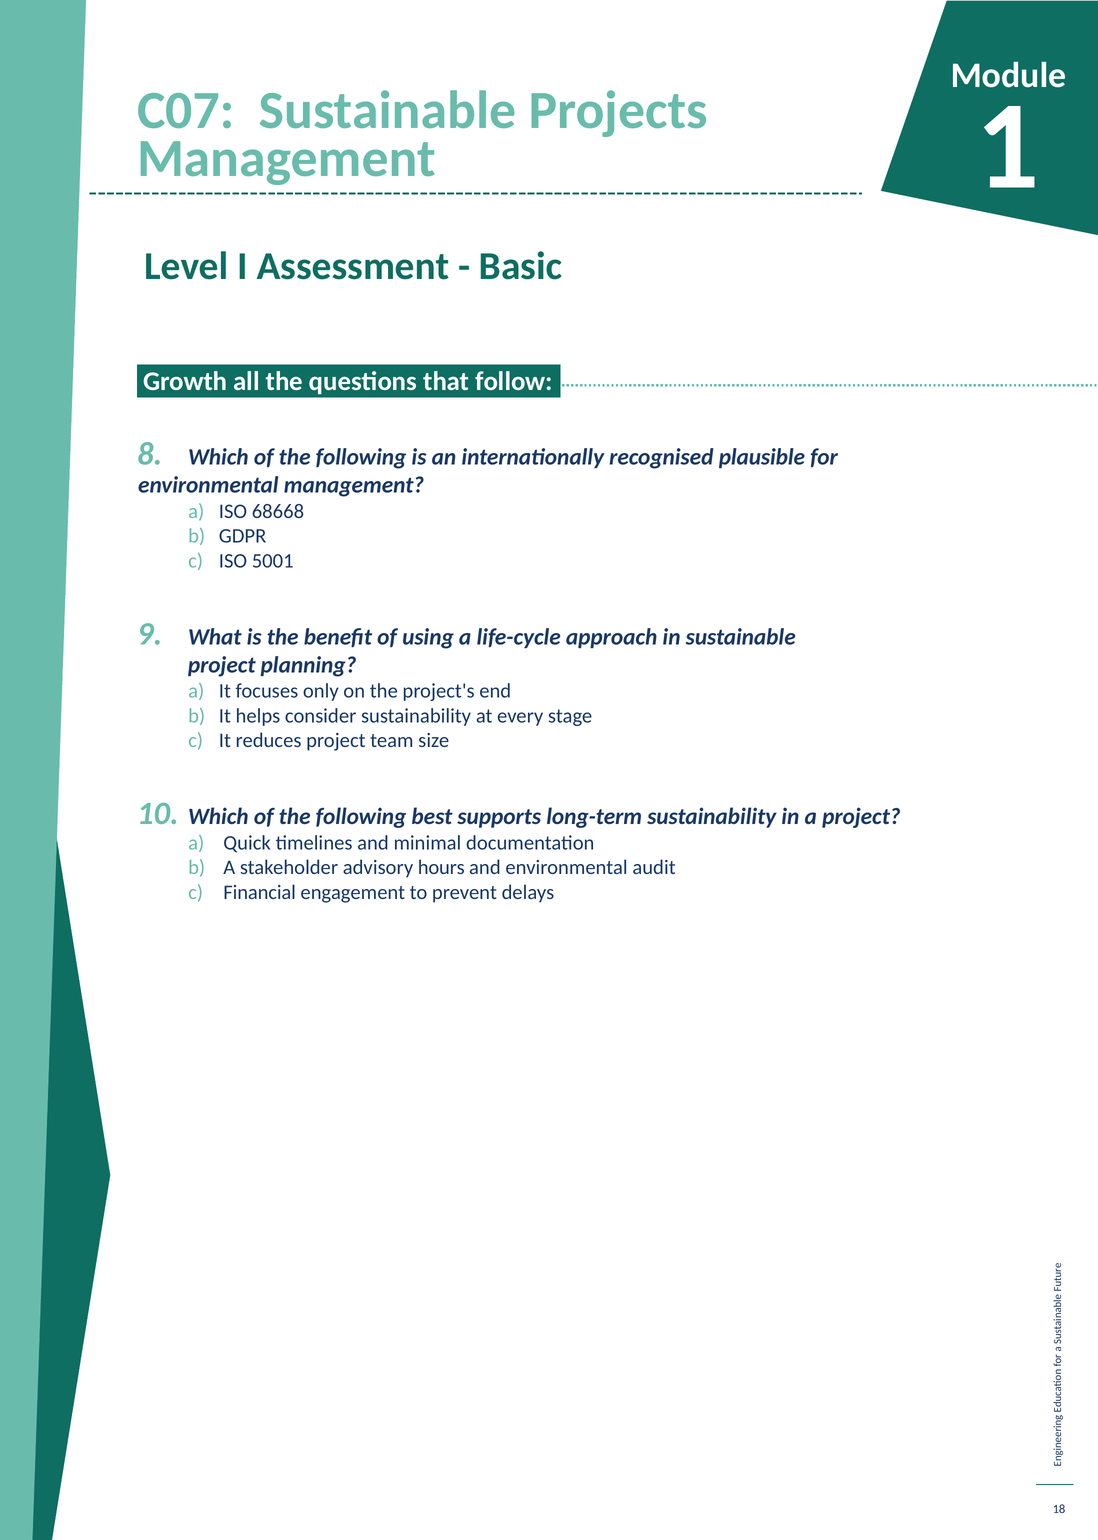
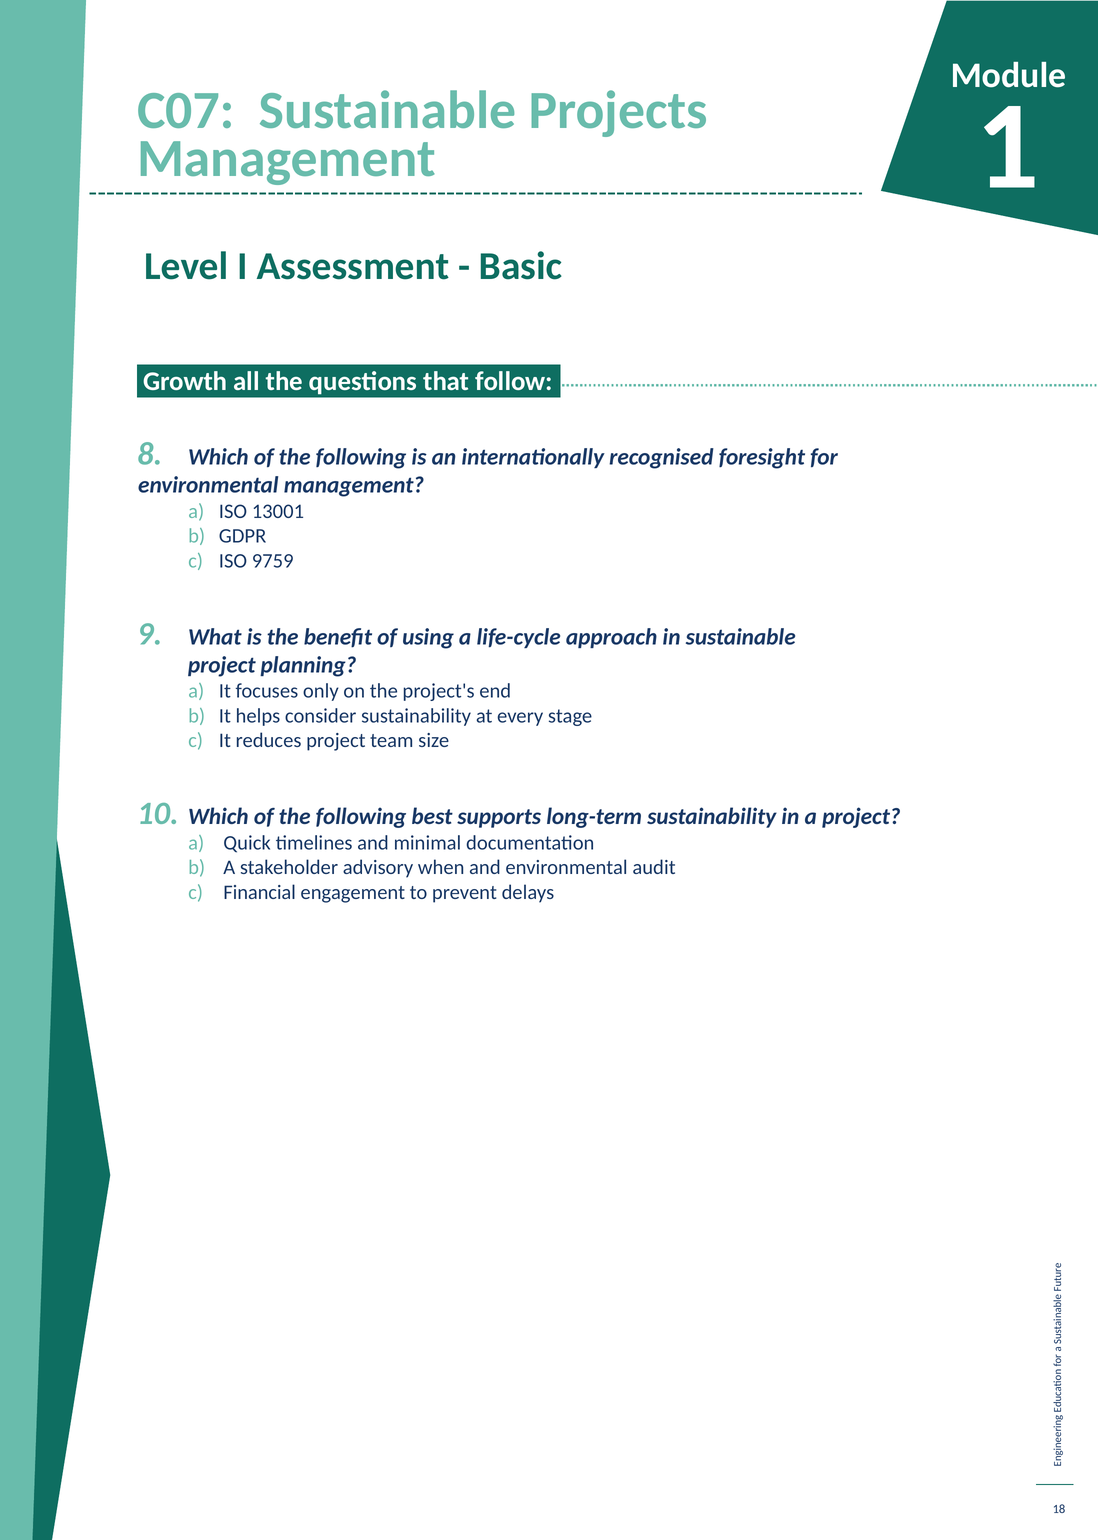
plausible: plausible -> foresight
68668: 68668 -> 13001
5001: 5001 -> 9759
hours: hours -> when
